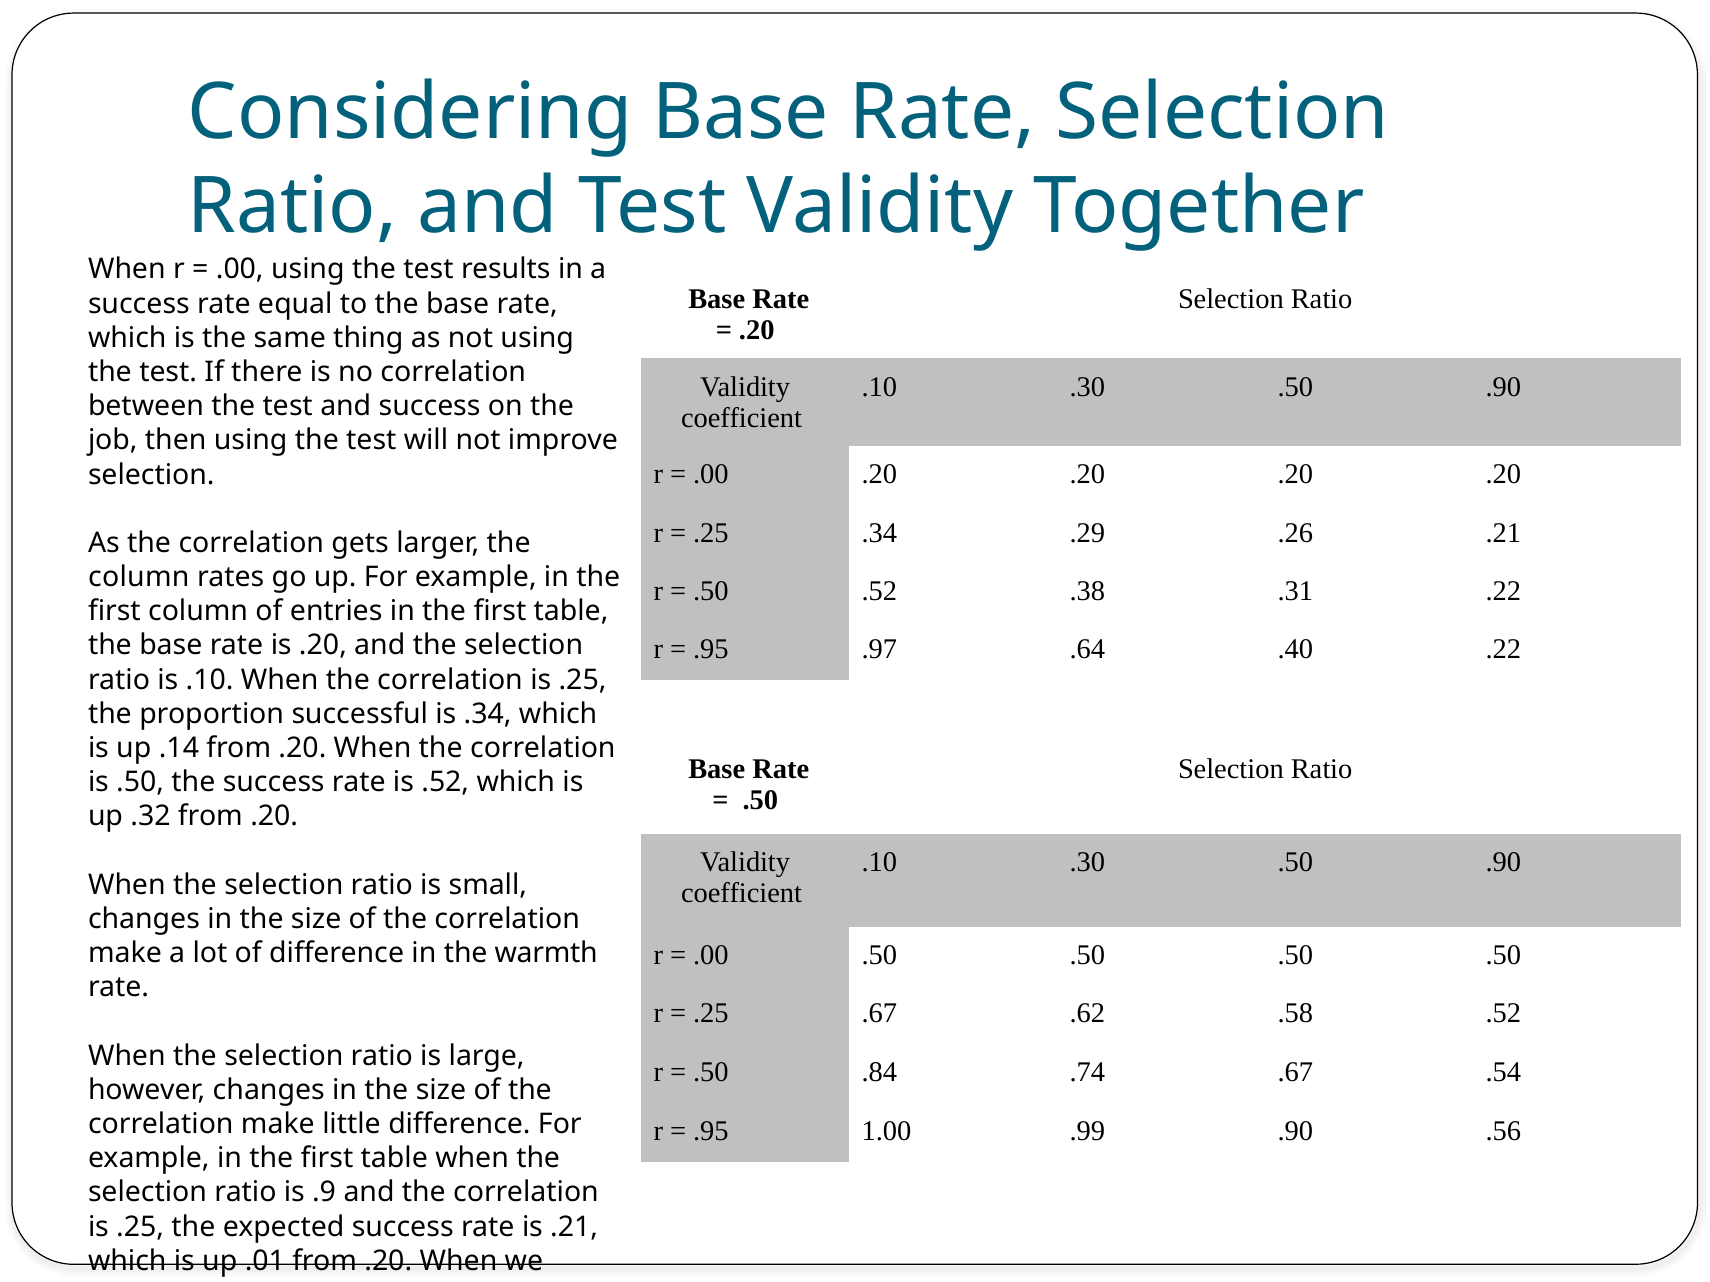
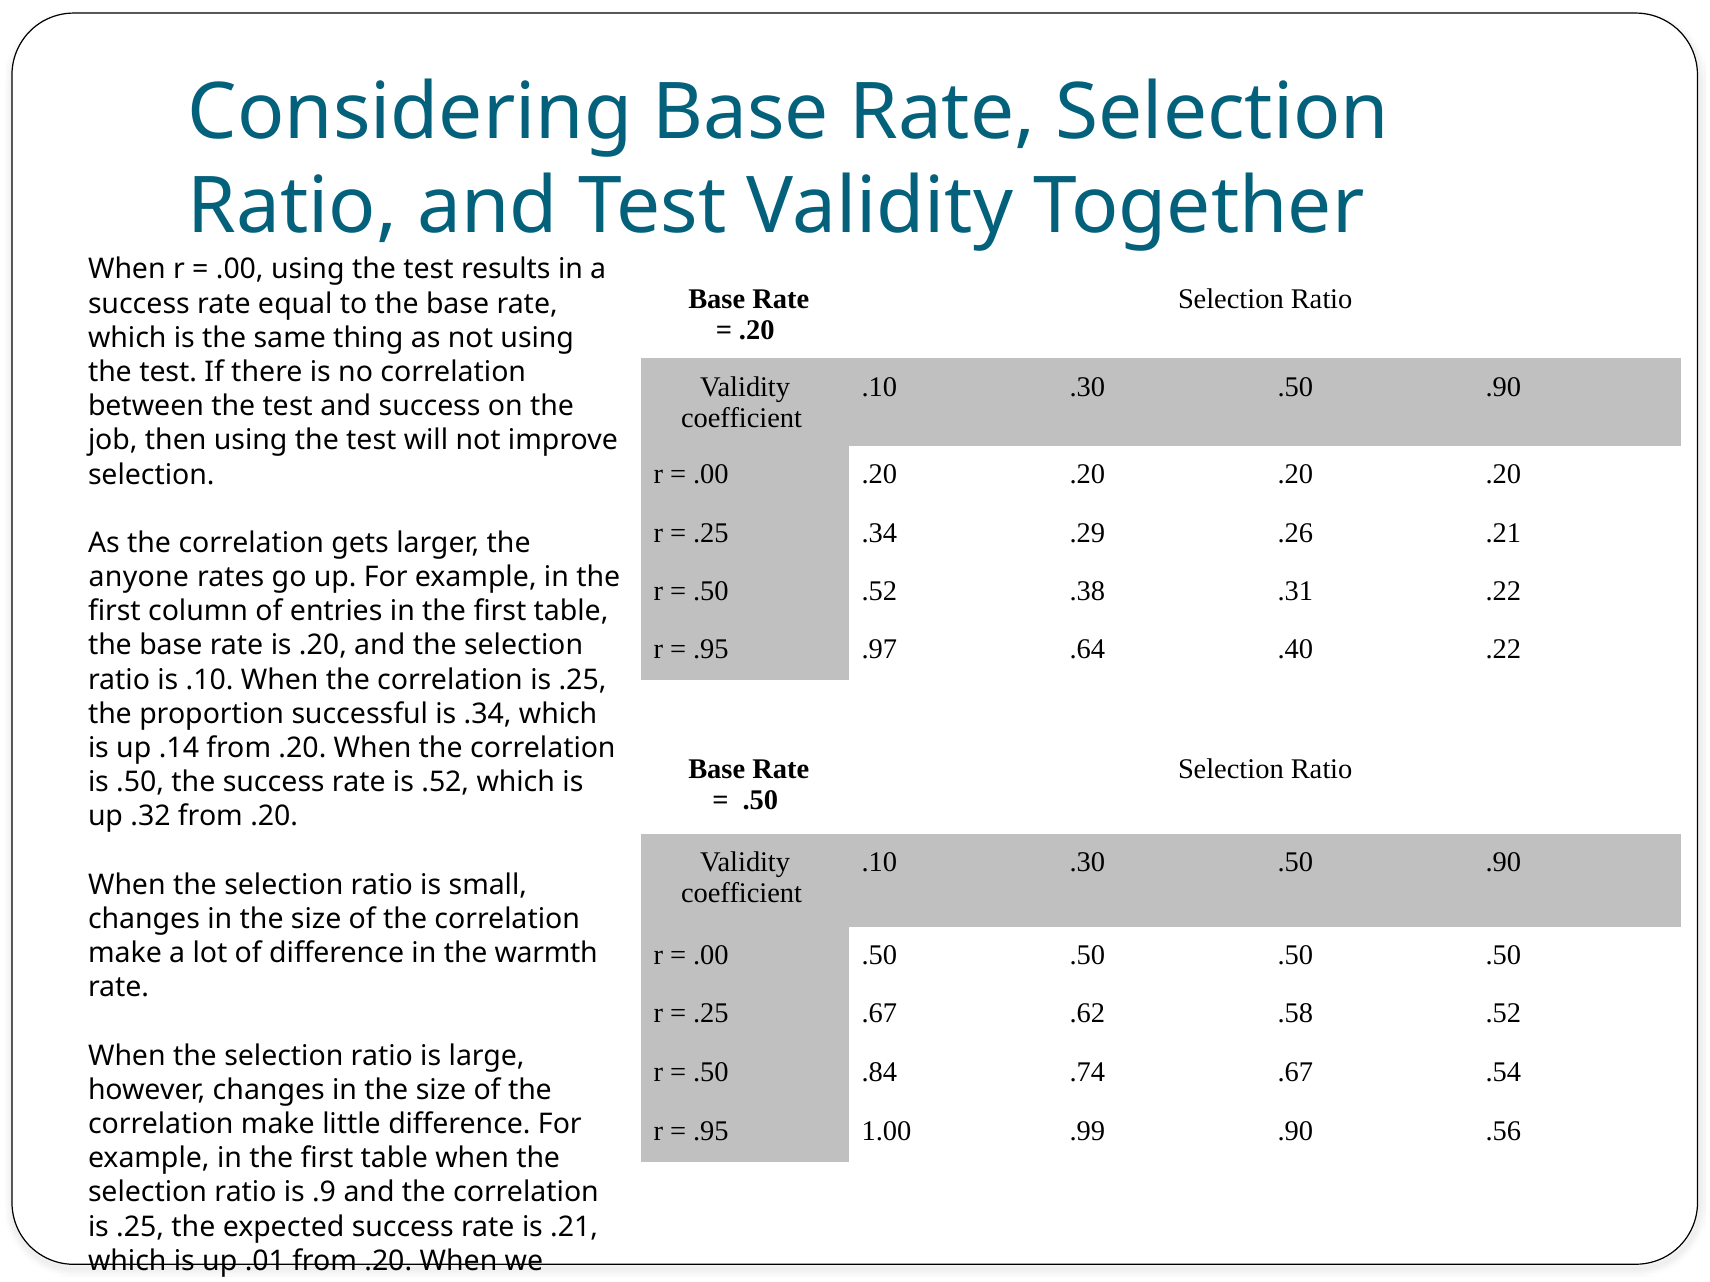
column at (139, 577): column -> anyone
